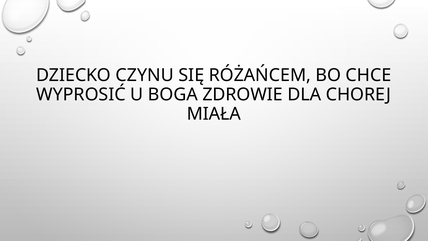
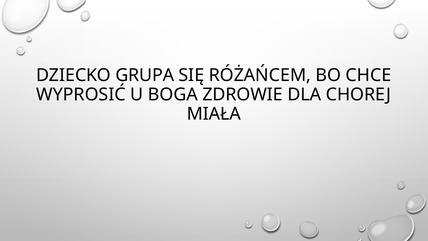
CZYNU: CZYNU -> GRUPA
